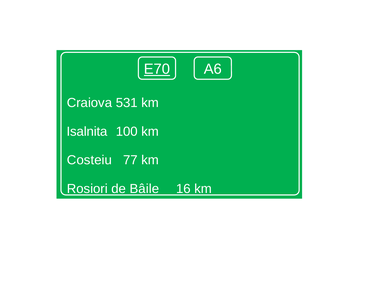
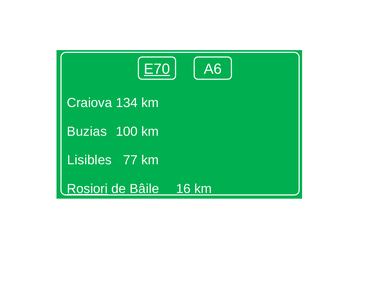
531: 531 -> 134
Isalnita: Isalnita -> Buzias
Costeiu: Costeiu -> Lisibles
Rosiori underline: none -> present
